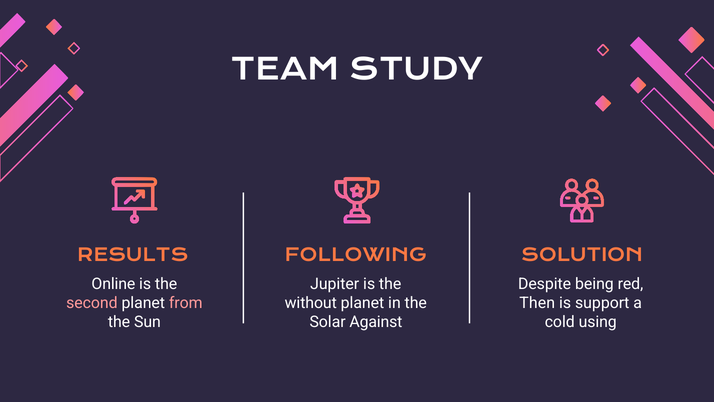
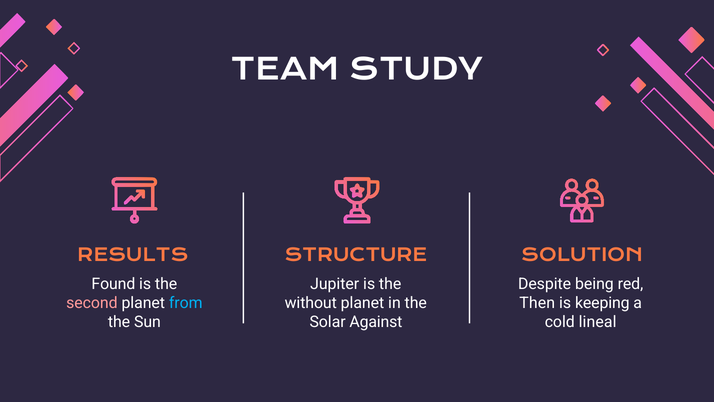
FOLLOWING: FOLLOWING -> STRUCTURE
Online: Online -> Found
from colour: pink -> light blue
support: support -> keeping
using: using -> lineal
